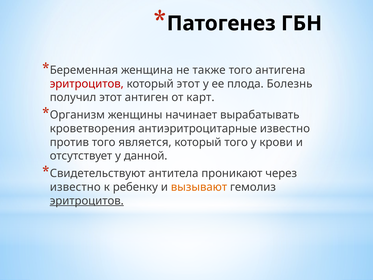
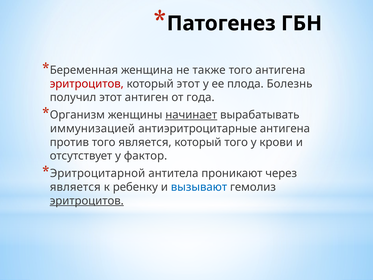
карт: карт -> года
начинает underline: none -> present
кроветворения: кроветворения -> иммунизацией
антиэритроцитарные известно: известно -> антигена
данной: данной -> фактор
Свидетельствуют: Свидетельствуют -> Эритроцитарной
известно at (75, 187): известно -> является
вызывают colour: orange -> blue
